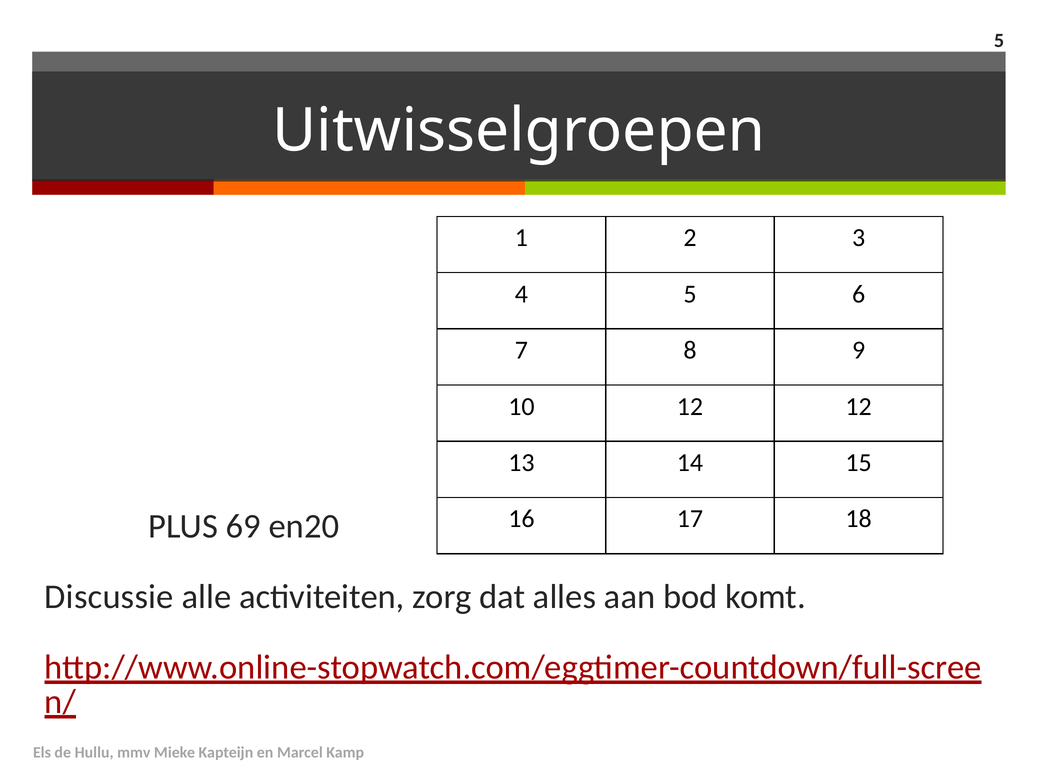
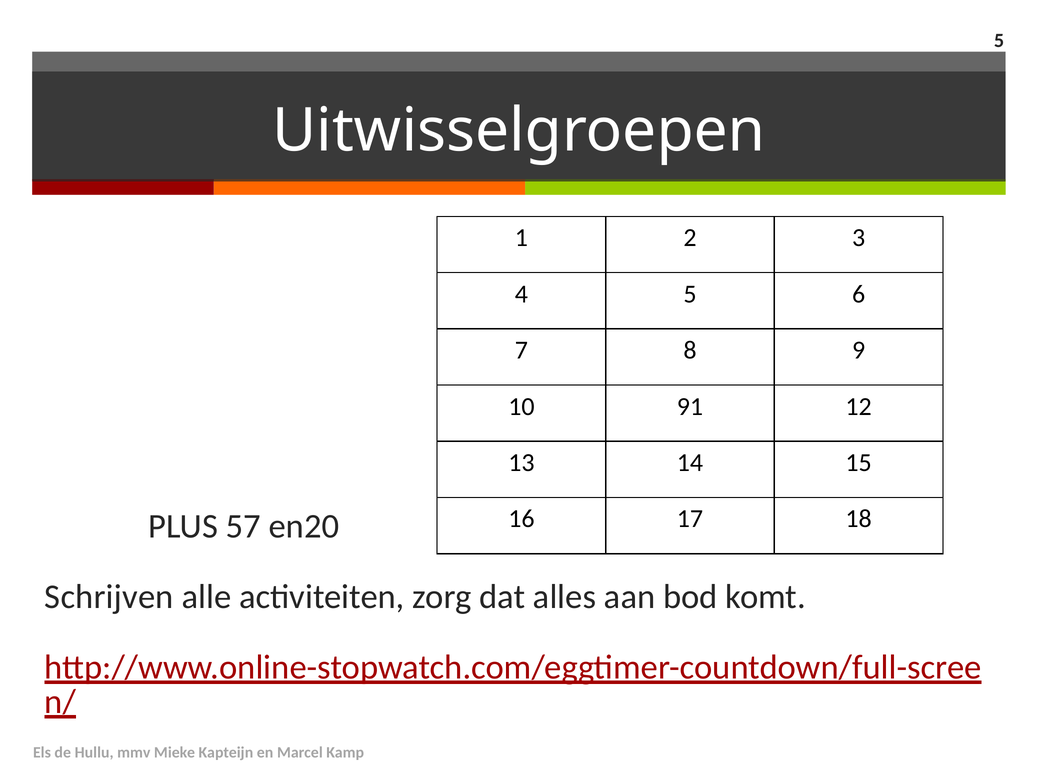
10 12: 12 -> 91
69: 69 -> 57
Discussie: Discussie -> Schrijven
